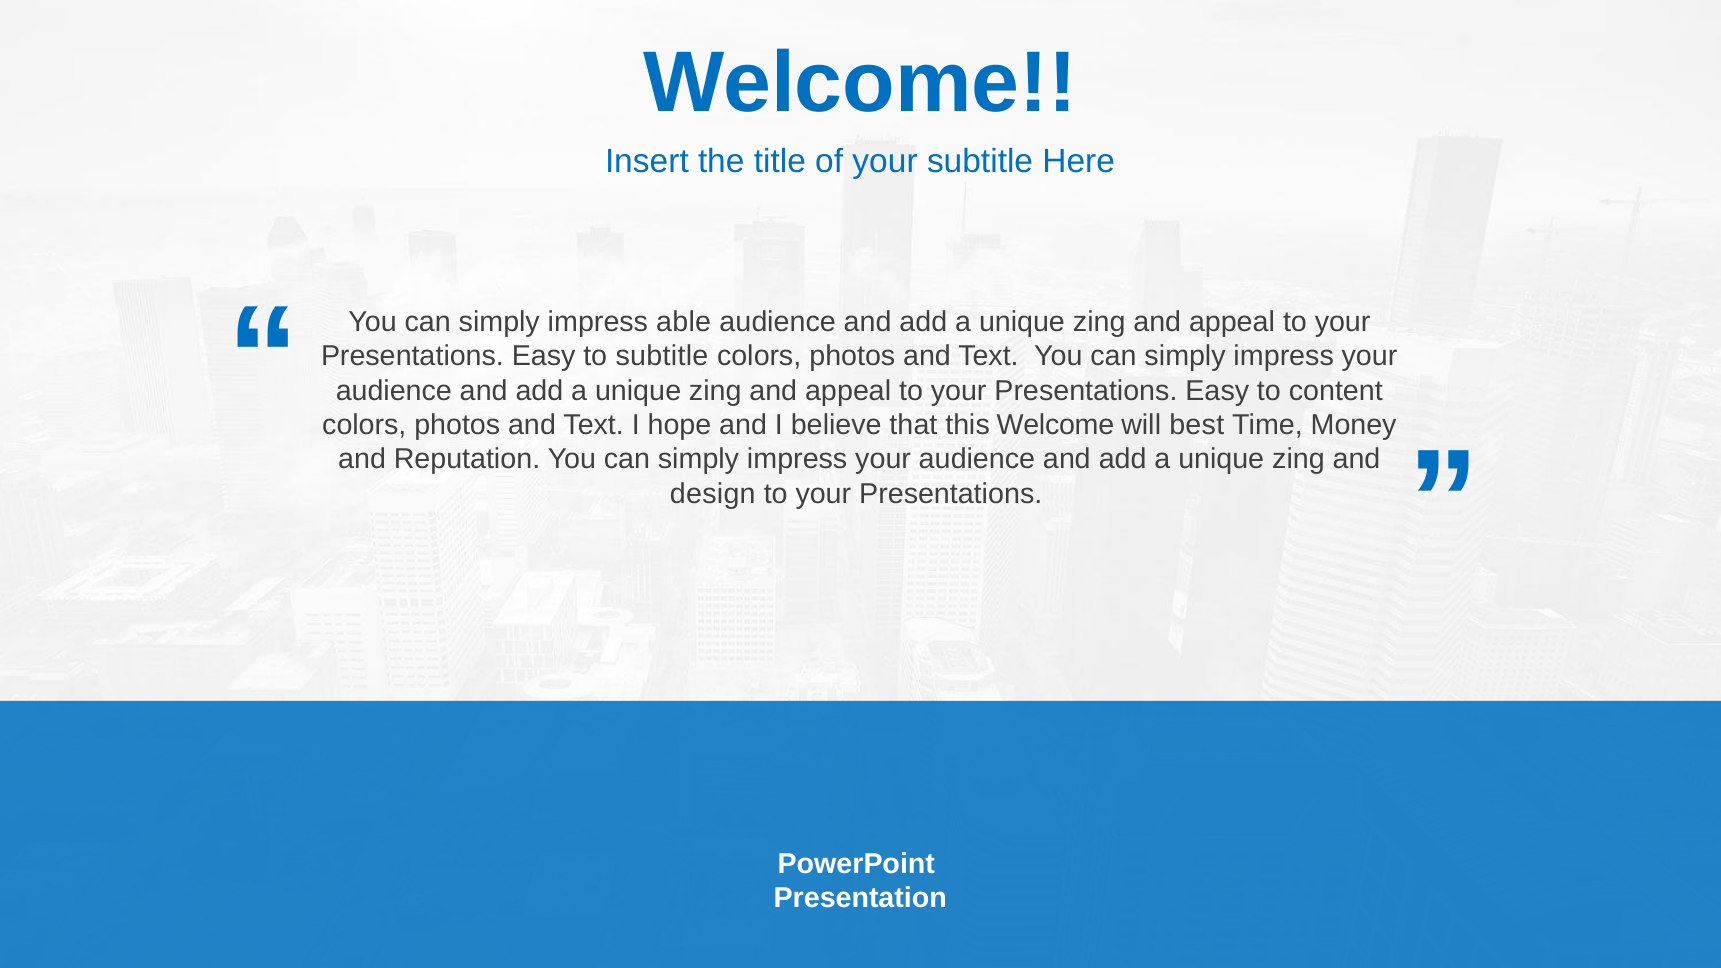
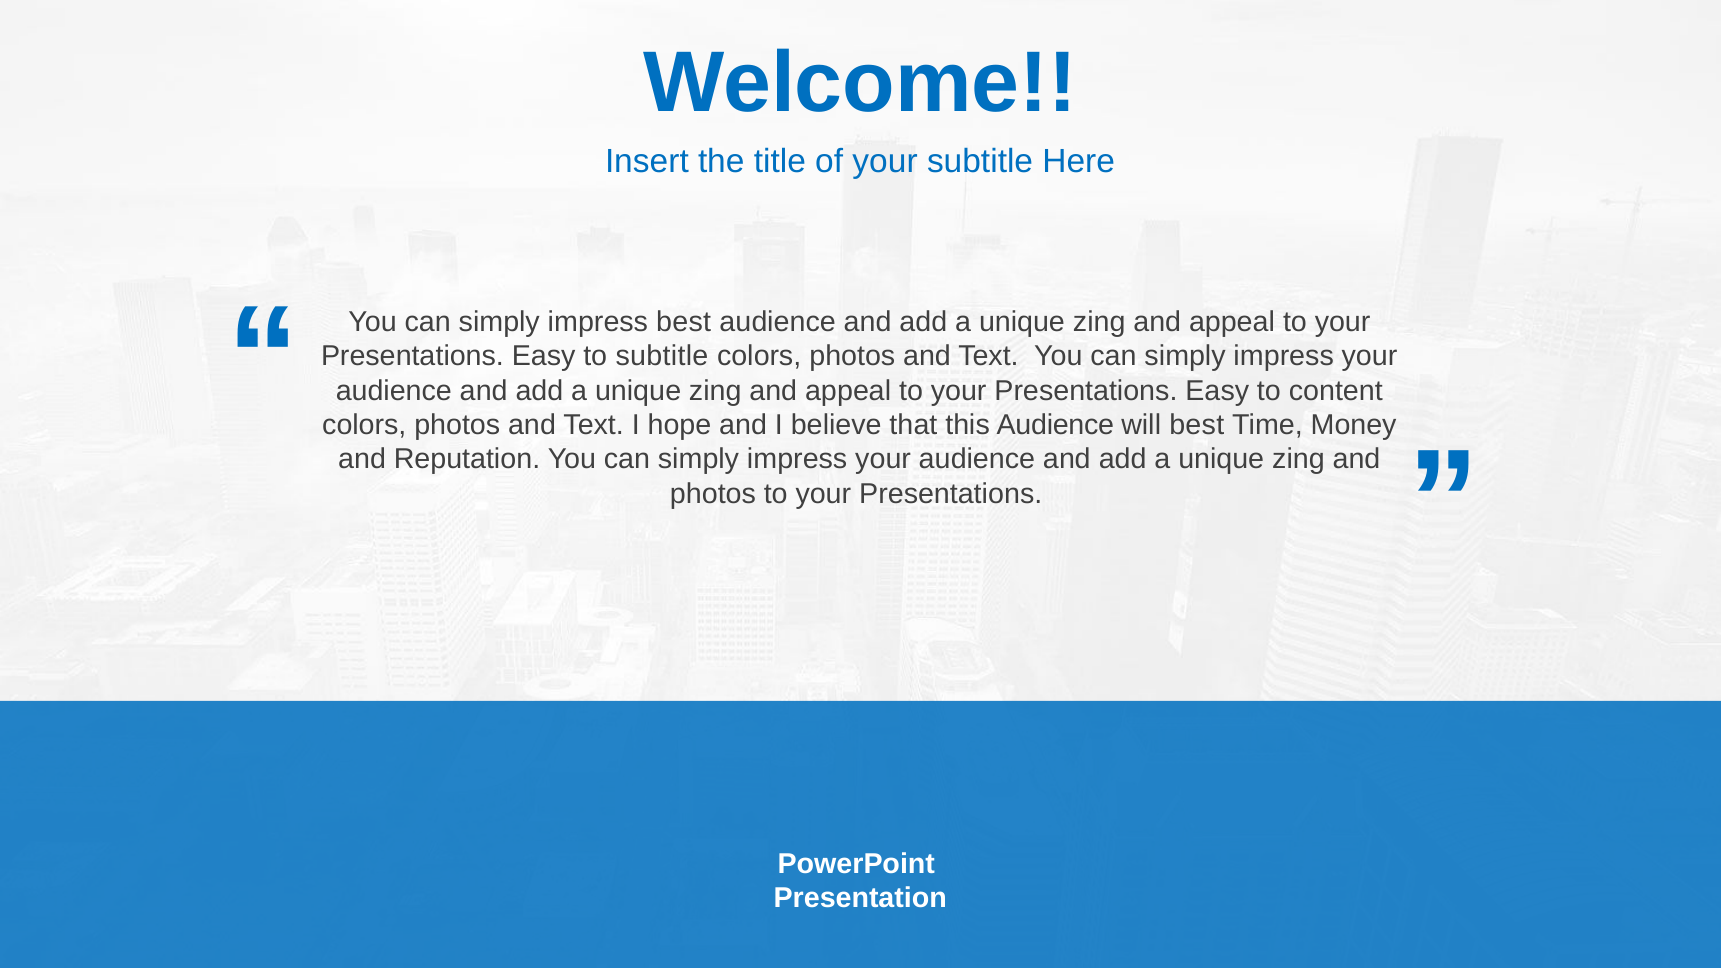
impress able: able -> best
this Welcome: Welcome -> Audience
design at (713, 494): design -> photos
